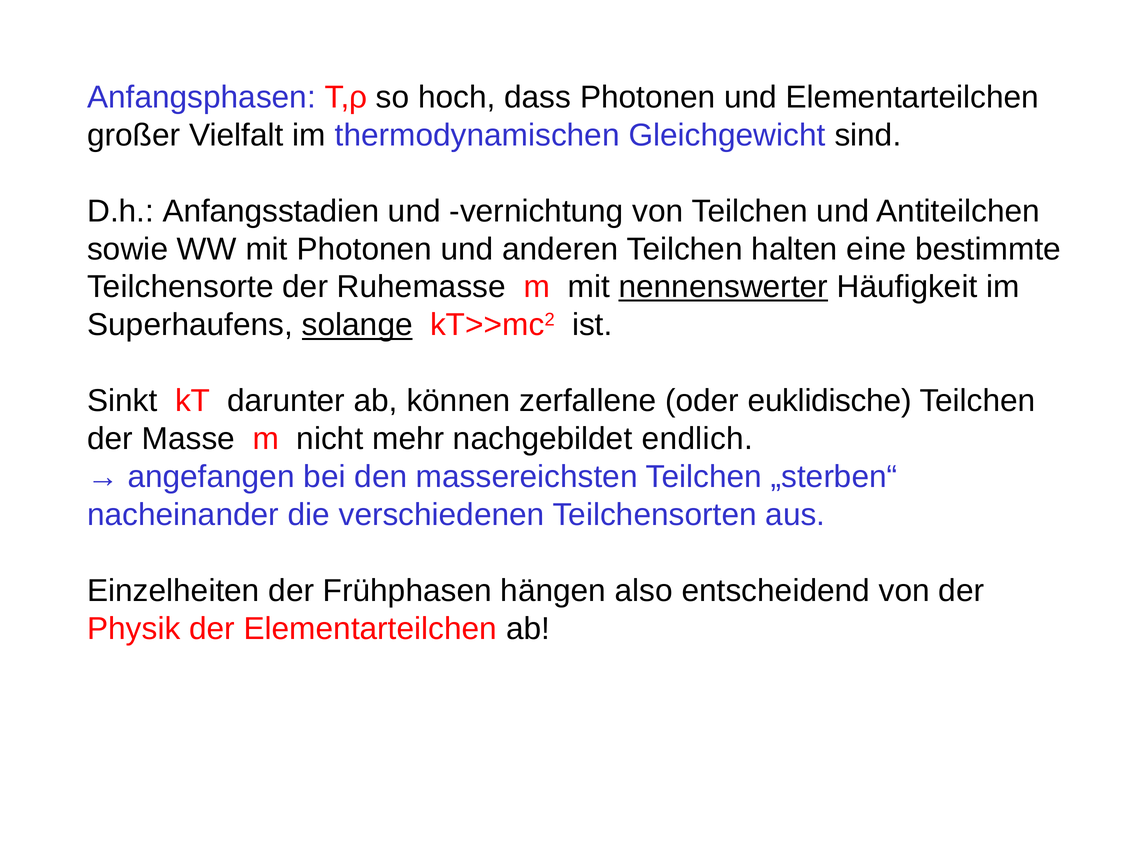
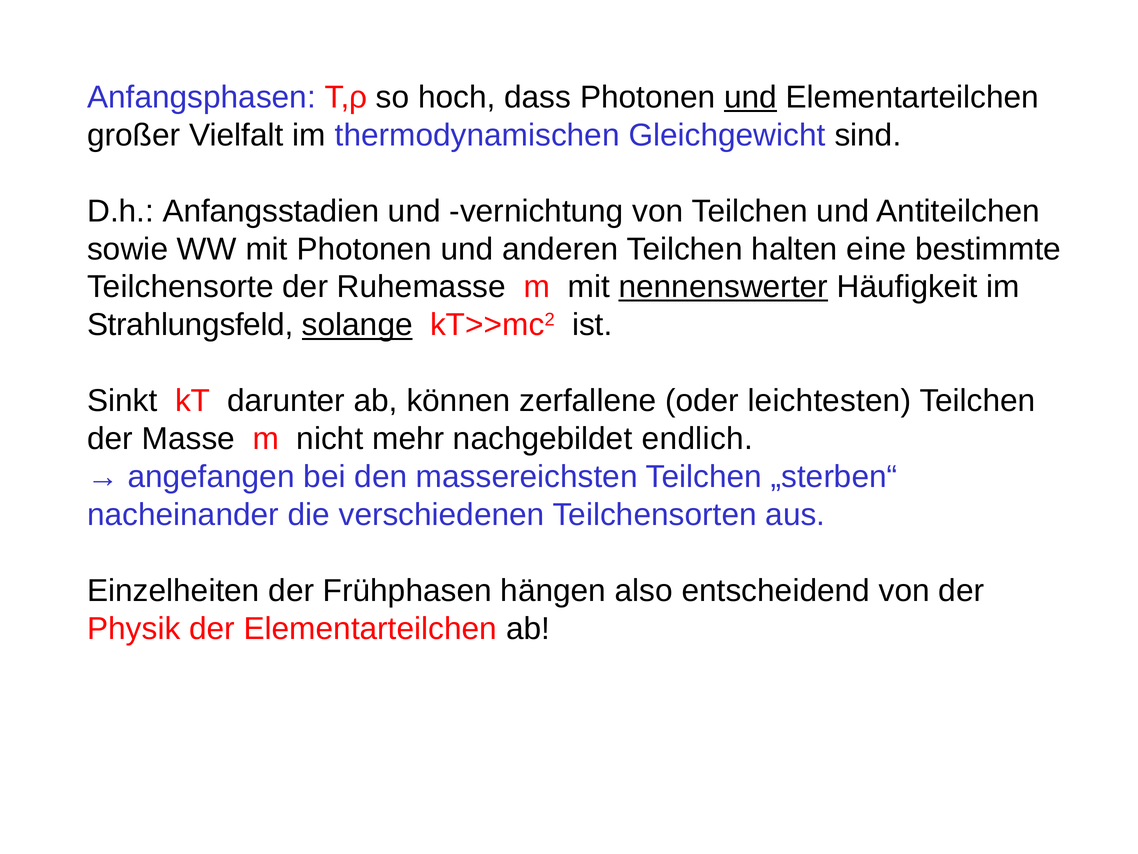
und at (751, 97) underline: none -> present
Superhaufens: Superhaufens -> Strahlungsfeld
euklidische: euklidische -> leichtesten
